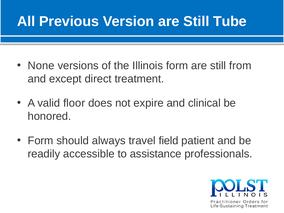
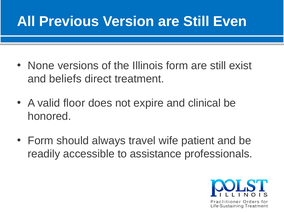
Tube: Tube -> Even
from: from -> exist
except: except -> beliefs
field: field -> wife
